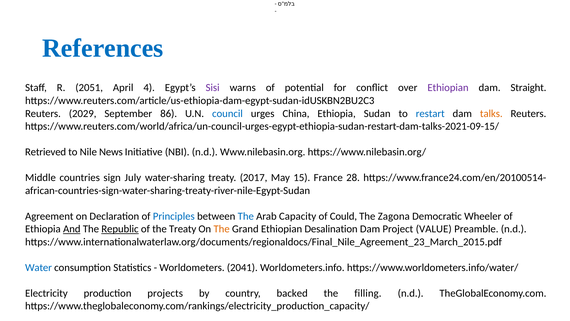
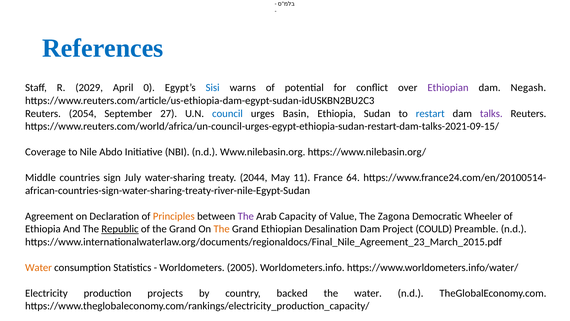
2051: 2051 -> 2029
4: 4 -> 0
Sisi colour: purple -> blue
Straight: Straight -> Negash
2029: 2029 -> 2054
86: 86 -> 27
China: China -> Basin
talks colour: orange -> purple
Retrieved: Retrieved -> Coverage
News: News -> Abdo
2017: 2017 -> 2044
15: 15 -> 11
28: 28 -> 64
Principles colour: blue -> orange
The at (246, 216) colour: blue -> purple
Could: Could -> Value
And underline: present -> none
of the Treaty: Treaty -> Grand
VALUE: VALUE -> COULD
Water at (38, 267) colour: blue -> orange
2041: 2041 -> 2005
the filling: filling -> water
